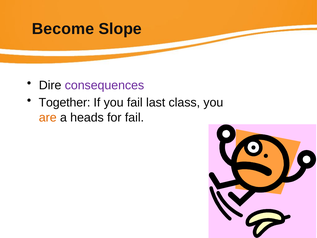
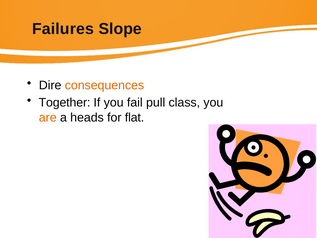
Become: Become -> Failures
consequences colour: purple -> orange
last: last -> pull
for fail: fail -> flat
